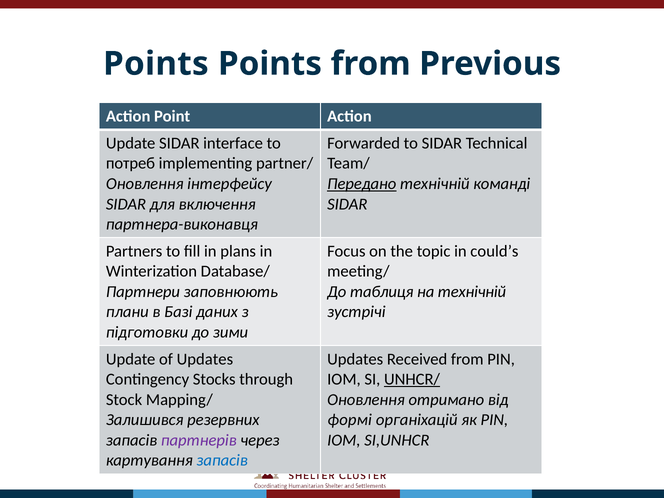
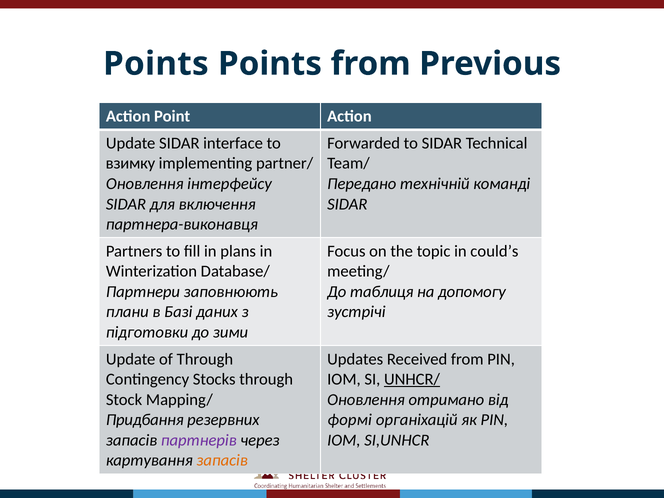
потреб: потреб -> взимку
Передано underline: present -> none
на технічній: технічній -> допомогу
of Updates: Updates -> Through
Залишився: Залишився -> Придбання
запасів at (222, 460) colour: blue -> orange
